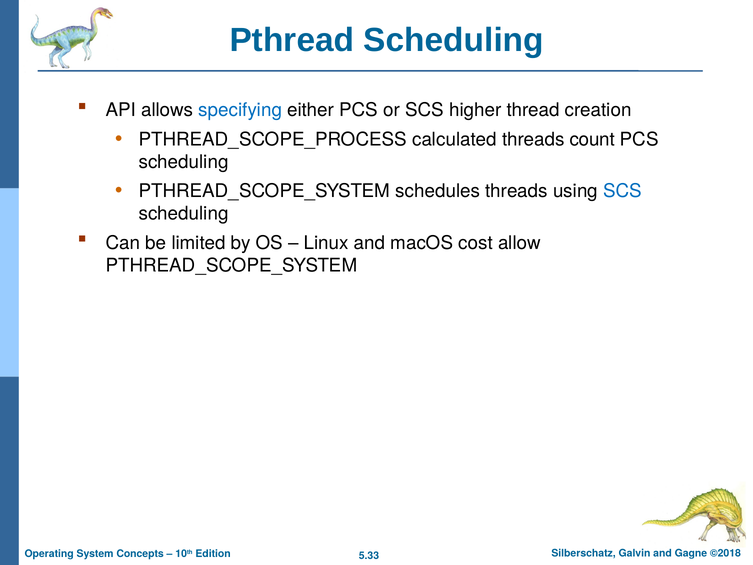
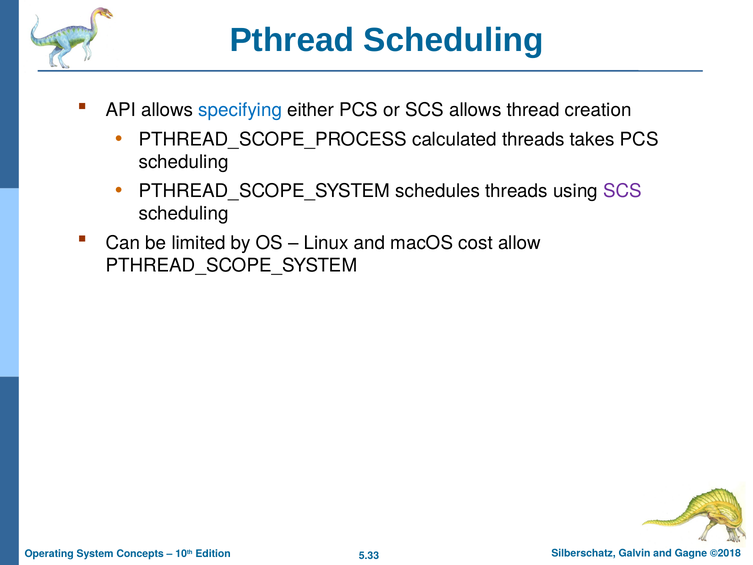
SCS higher: higher -> allows
count: count -> takes
SCS at (622, 191) colour: blue -> purple
